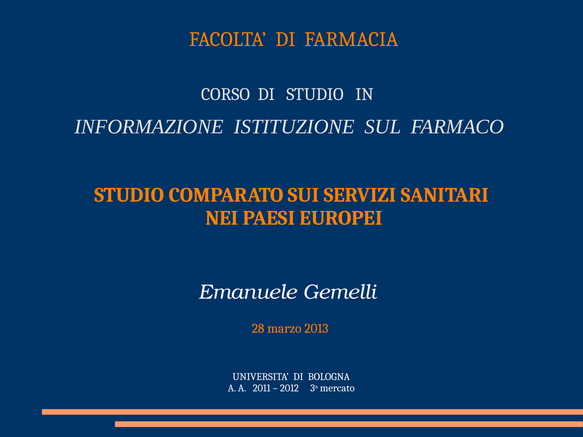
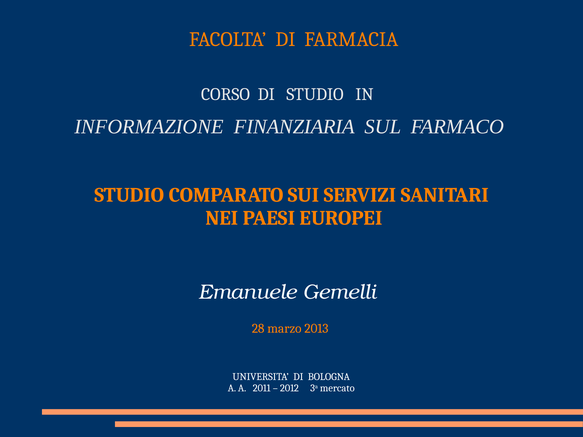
ISTITUZIONE: ISTITUZIONE -> FINANZIARIA
